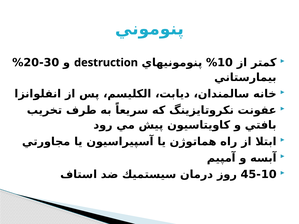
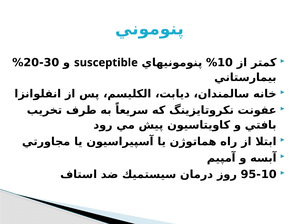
destruction: destruction -> susceptible
45-10: 45-10 -> 95-10
